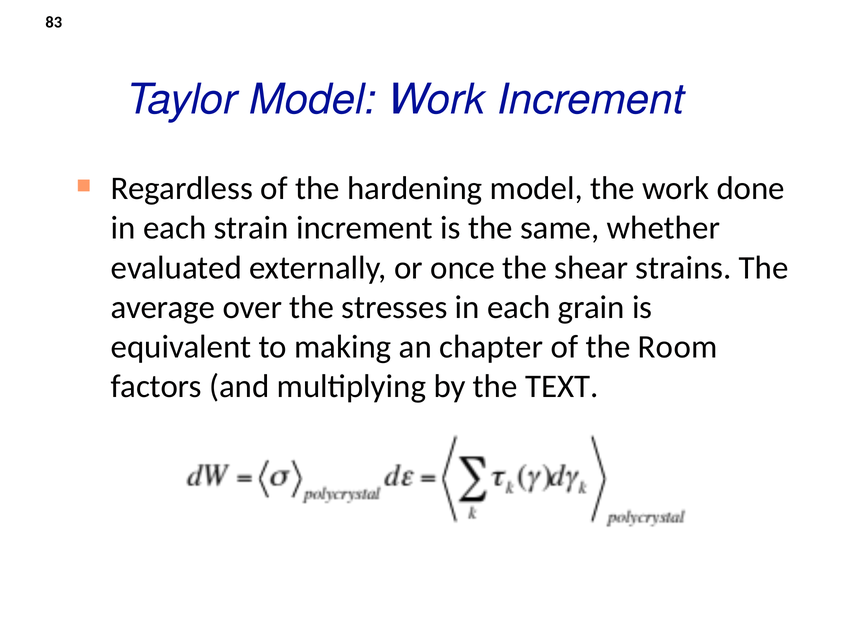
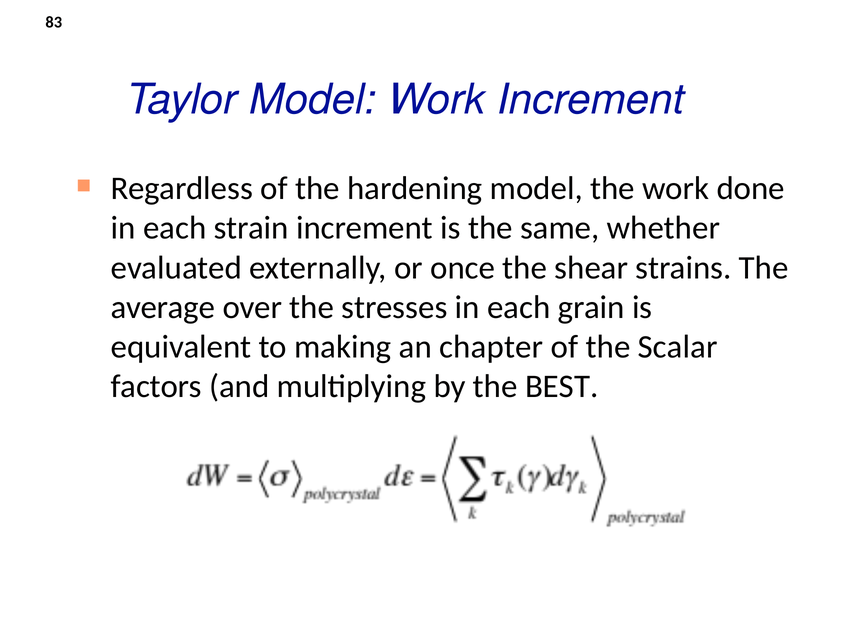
Room: Room -> Scalar
TEXT: TEXT -> BEST
